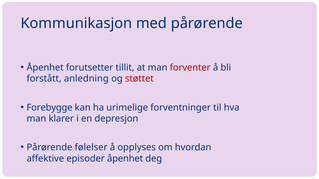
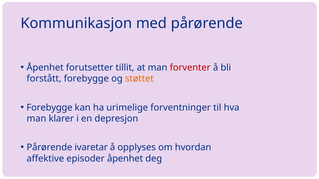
forstått anledning: anledning -> forebygge
støttet colour: red -> orange
følelser: følelser -> ivaretar
